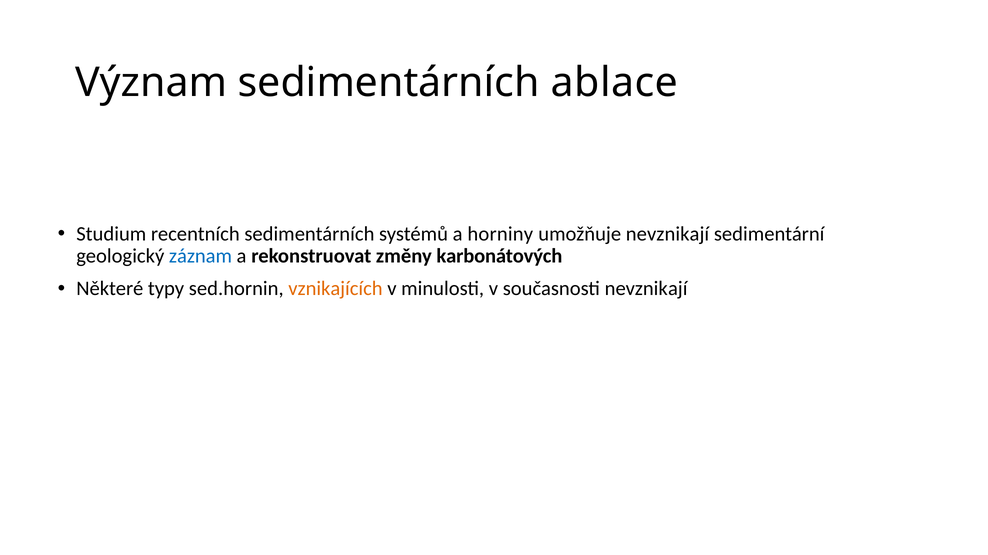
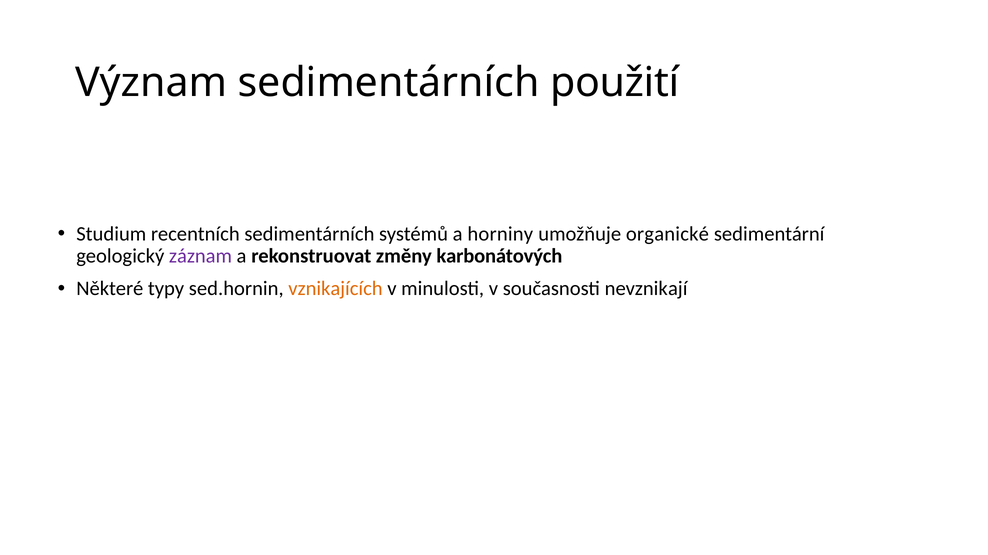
ablace: ablace -> použití
umožňuje nevznikají: nevznikají -> organické
záznam colour: blue -> purple
